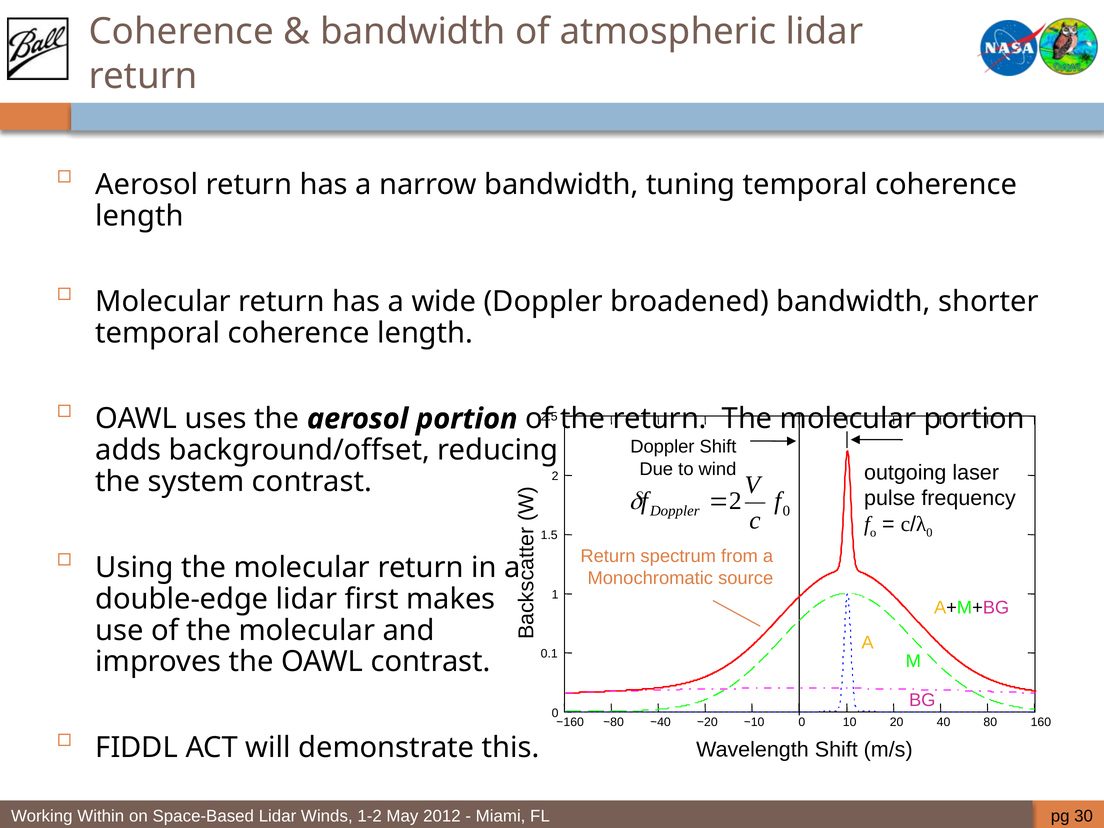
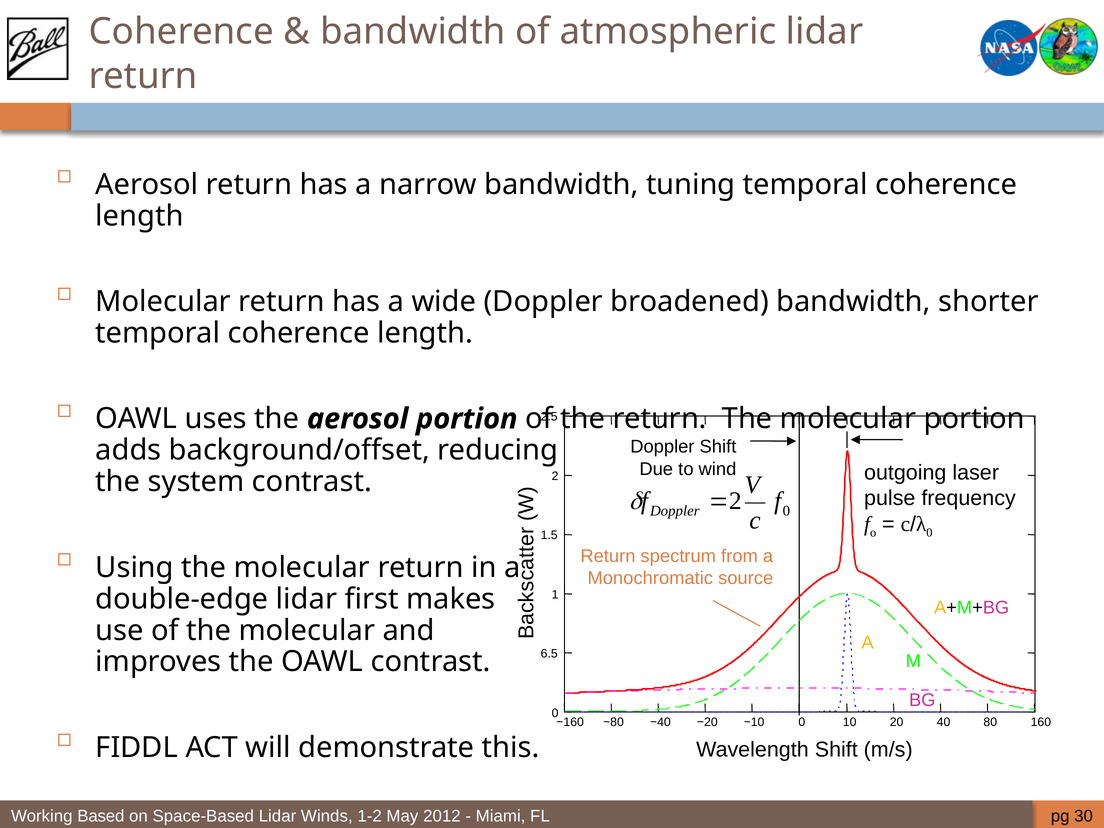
0.1: 0.1 -> 6.5
Within: Within -> Based
